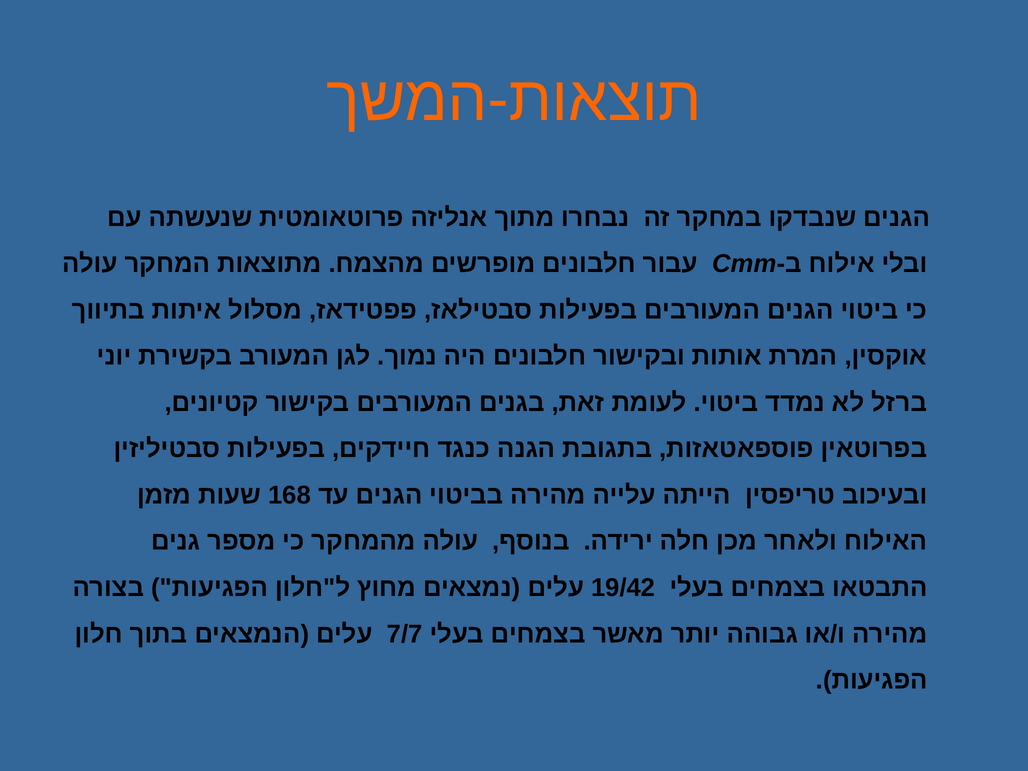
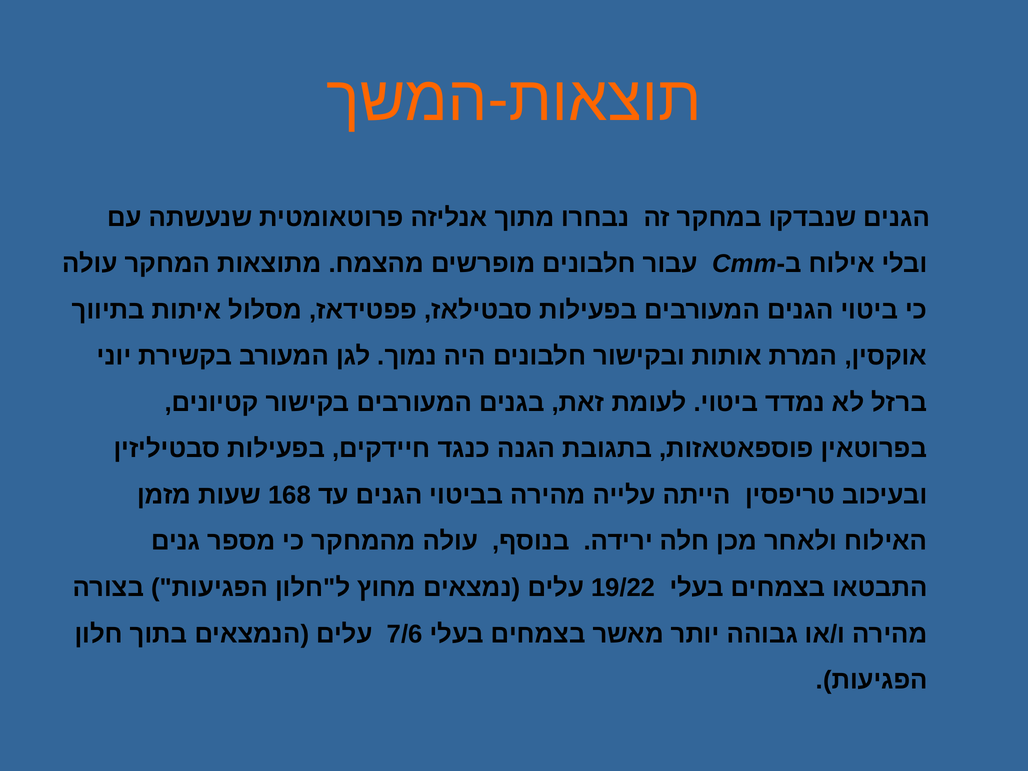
19/42: 19/42 -> 19/22
7/7: 7/7 -> 7/6
